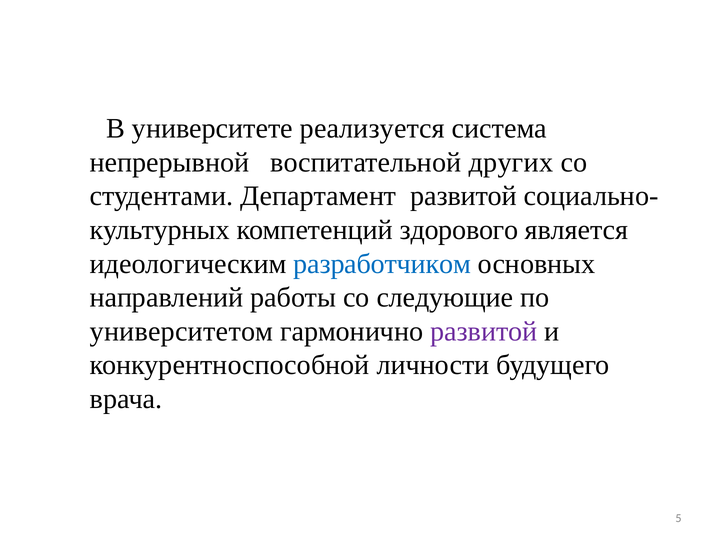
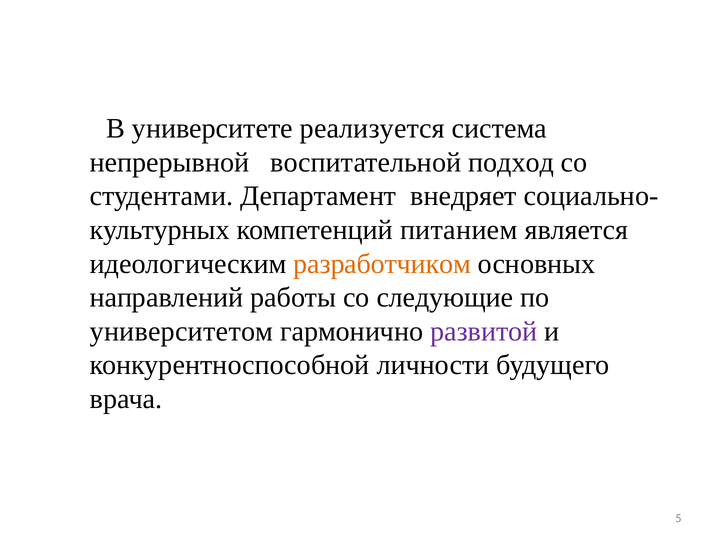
других: других -> подход
Департамент развитой: развитой -> внедряет
здорового: здорового -> питанием
разработчиком colour: blue -> orange
